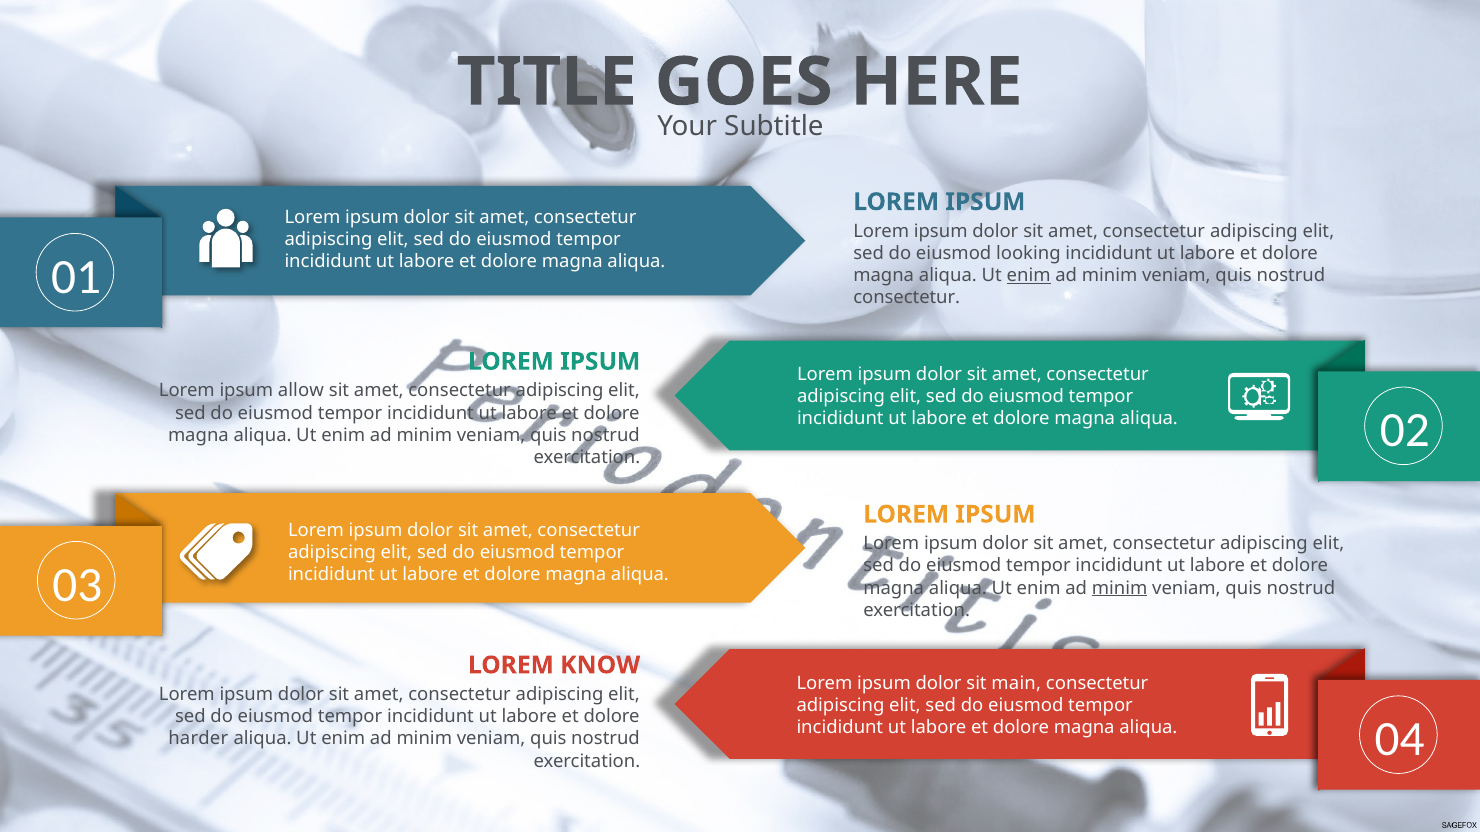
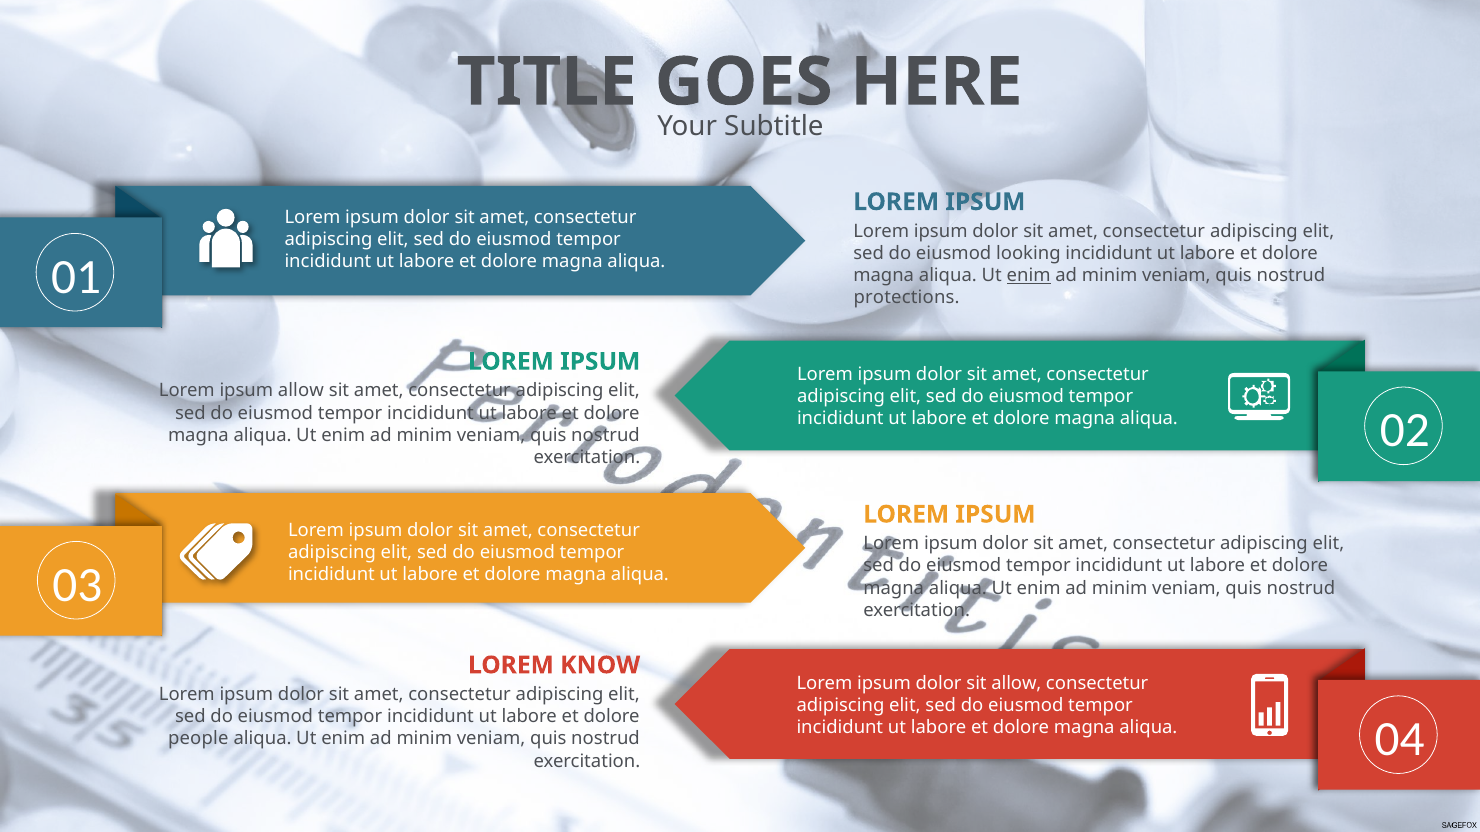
consectetur at (907, 298): consectetur -> protections
minim at (1120, 588) underline: present -> none
sit main: main -> allow
harder: harder -> people
